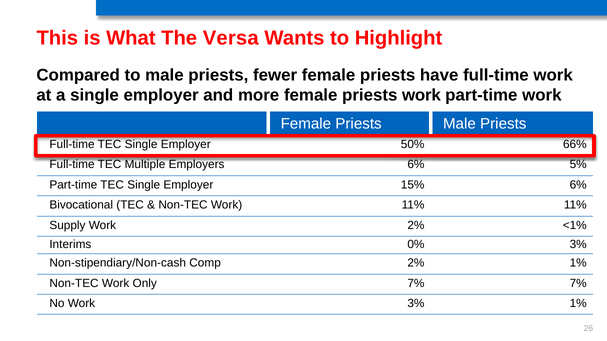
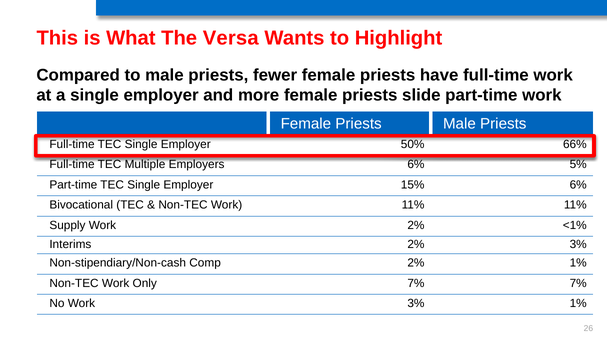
priests work: work -> slide
Interims 0%: 0% -> 2%
